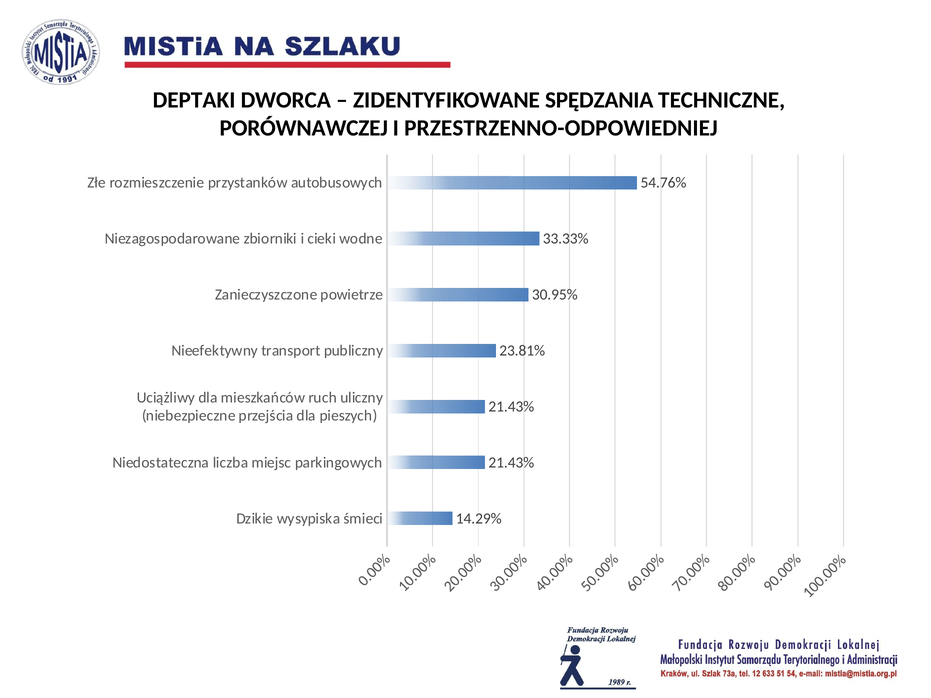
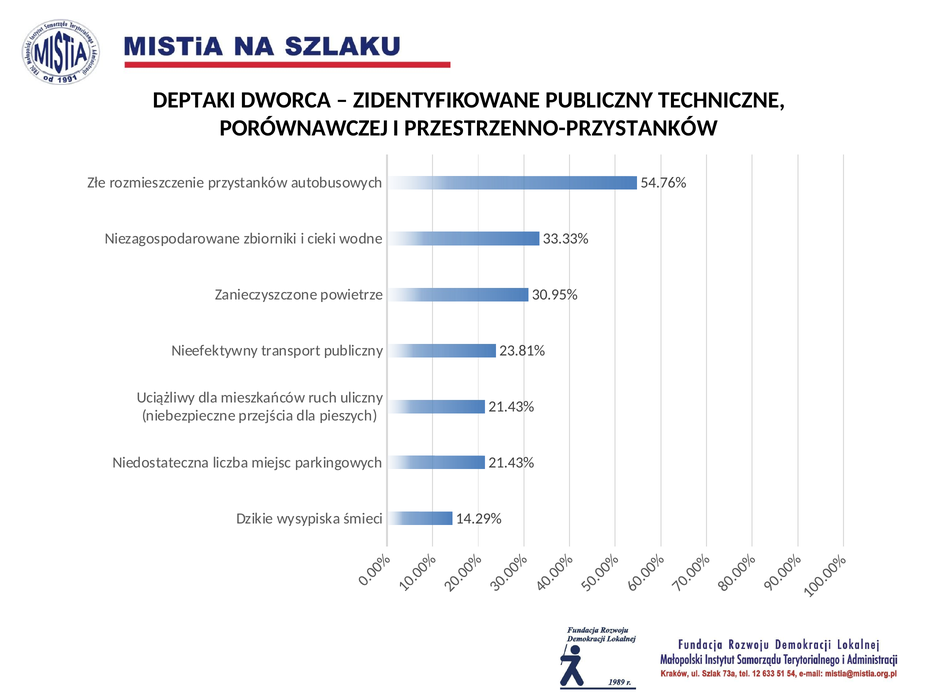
ZIDENTYFIKOWANE SPĘDZANIA: SPĘDZANIA -> PUBLICZNY
PRZESTRZENNO-ODPOWIEDNIEJ: PRZESTRZENNO-ODPOWIEDNIEJ -> PRZESTRZENNO-PRZYSTANKÓW
